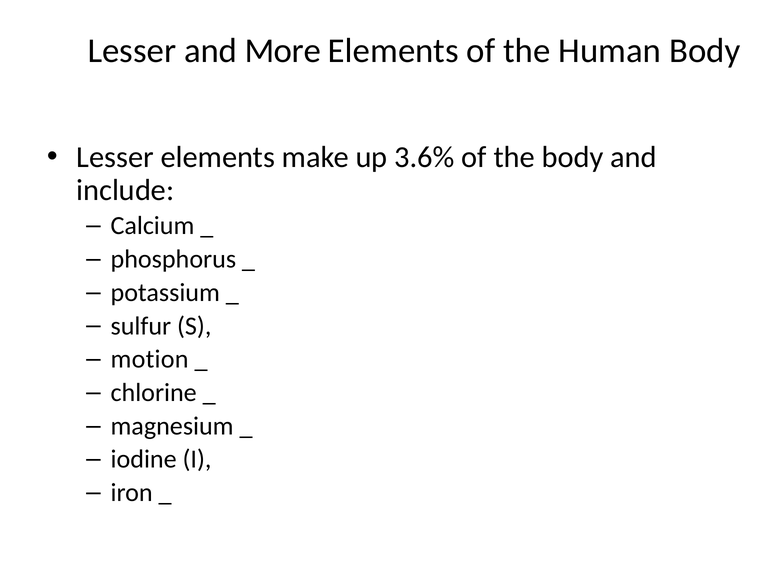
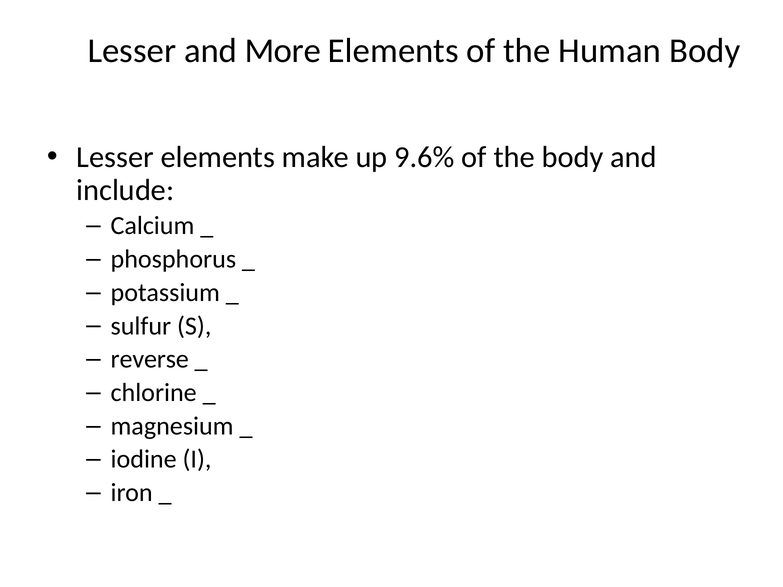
3.6%: 3.6% -> 9.6%
motion: motion -> reverse
